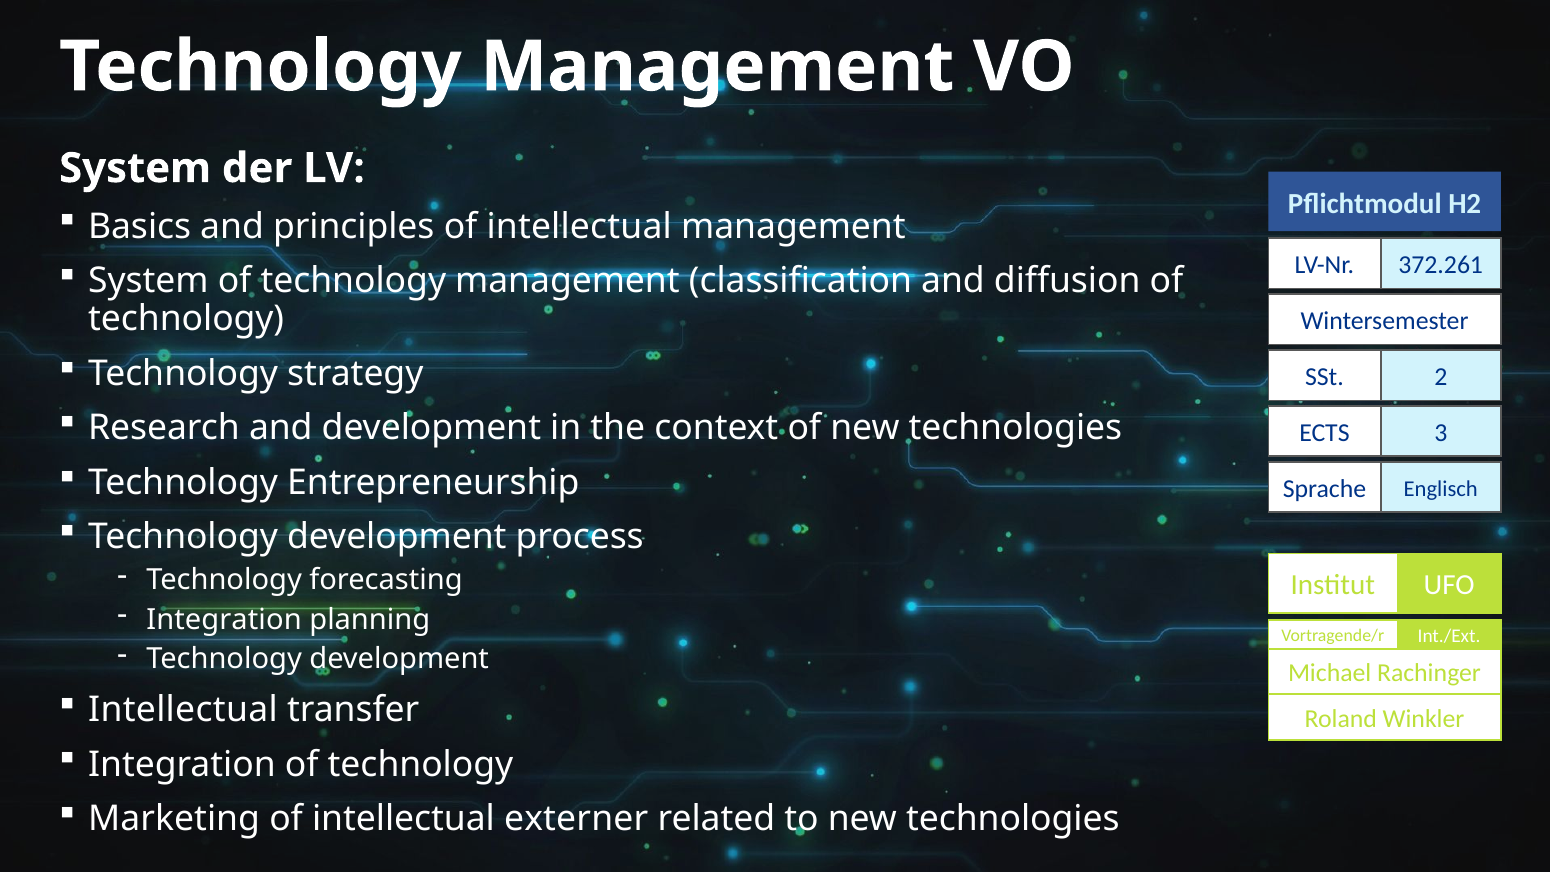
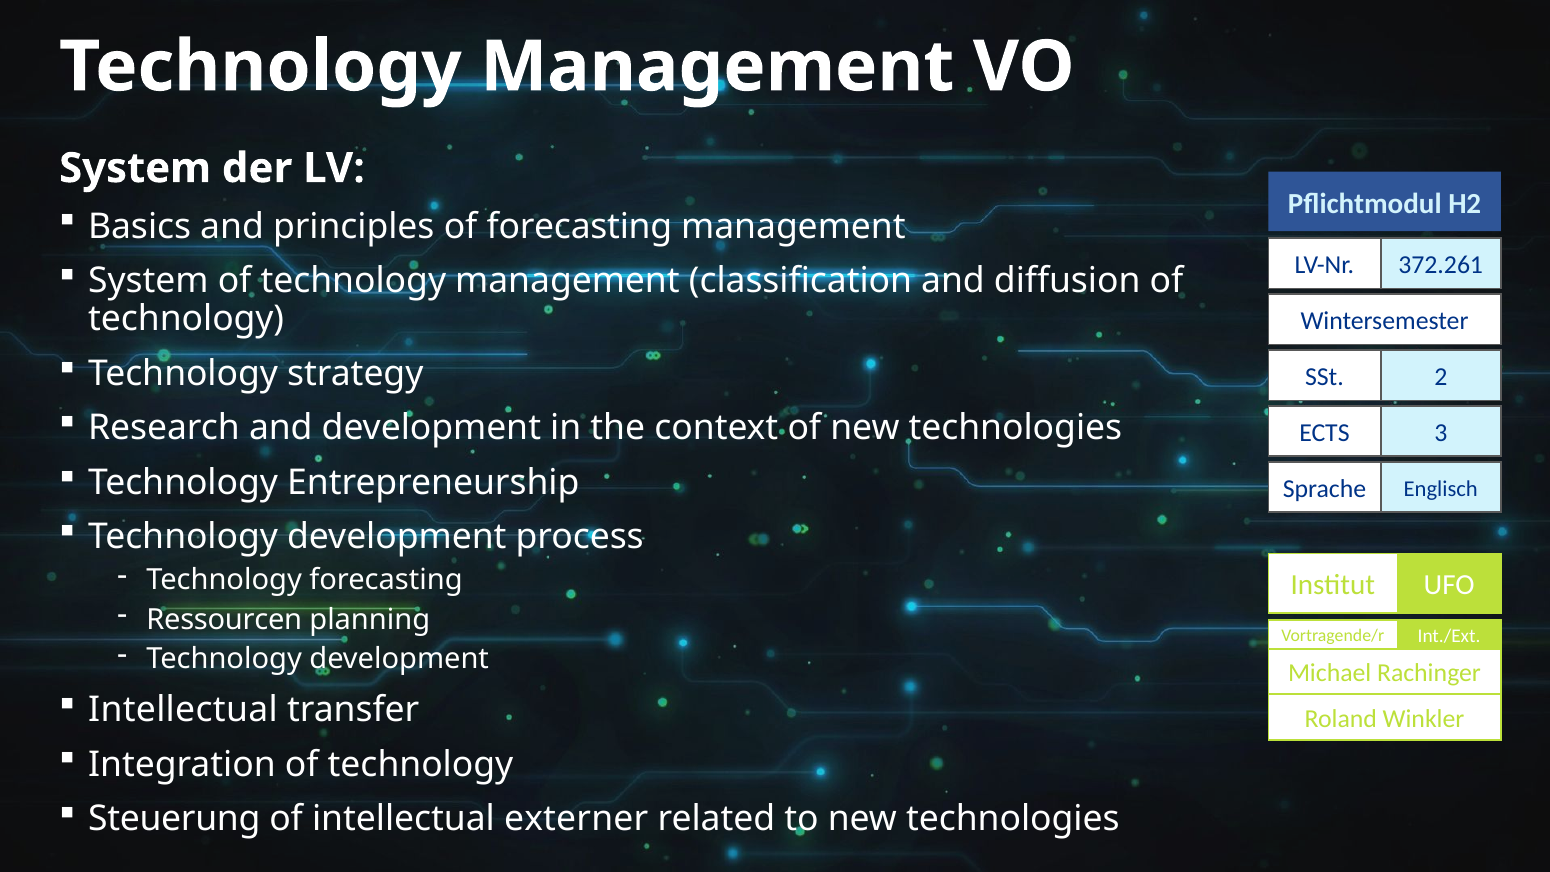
principles of intellectual: intellectual -> forecasting
Integration at (224, 619): Integration -> Ressourcen
Marketing: Marketing -> Steuerung
